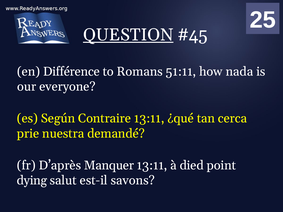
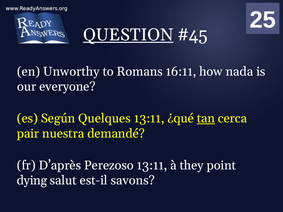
Différence: Différence -> Unworthy
51:11: 51:11 -> 16:11
Contraire: Contraire -> Quelques
tan underline: none -> present
prie: prie -> pair
Manquer: Manquer -> Perezoso
died: died -> they
